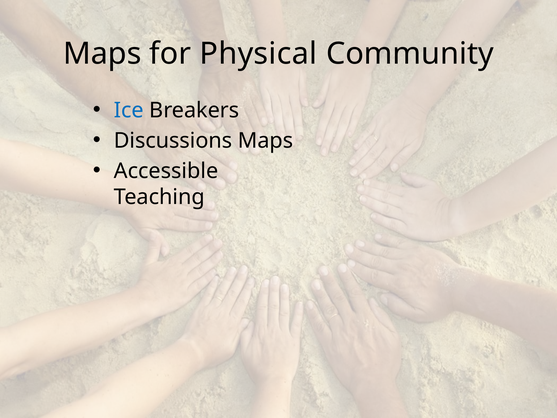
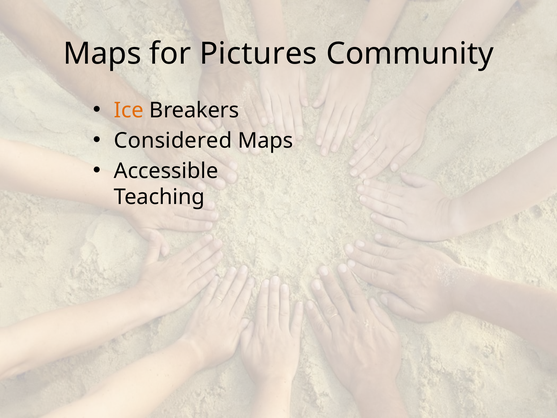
Physical: Physical -> Pictures
Ice colour: blue -> orange
Discussions: Discussions -> Considered
